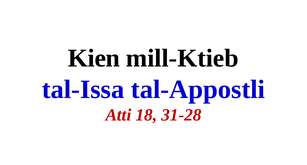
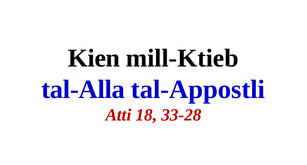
tal-Issa: tal-Issa -> tal-Alla
31-28: 31-28 -> 33-28
